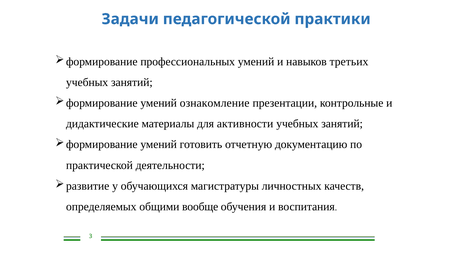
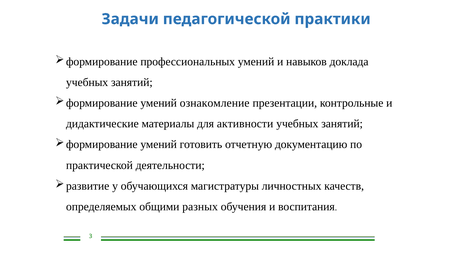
третьих: третьих -> доклада
вообще: вообще -> разных
